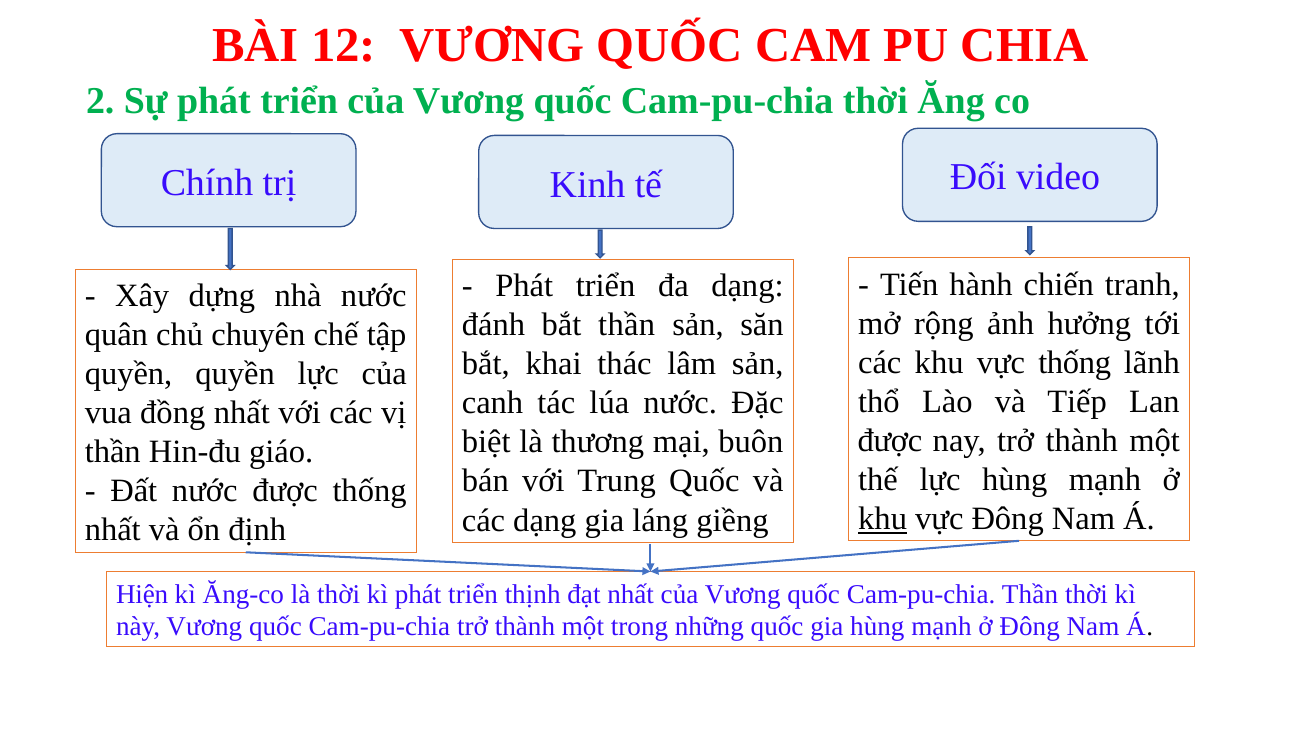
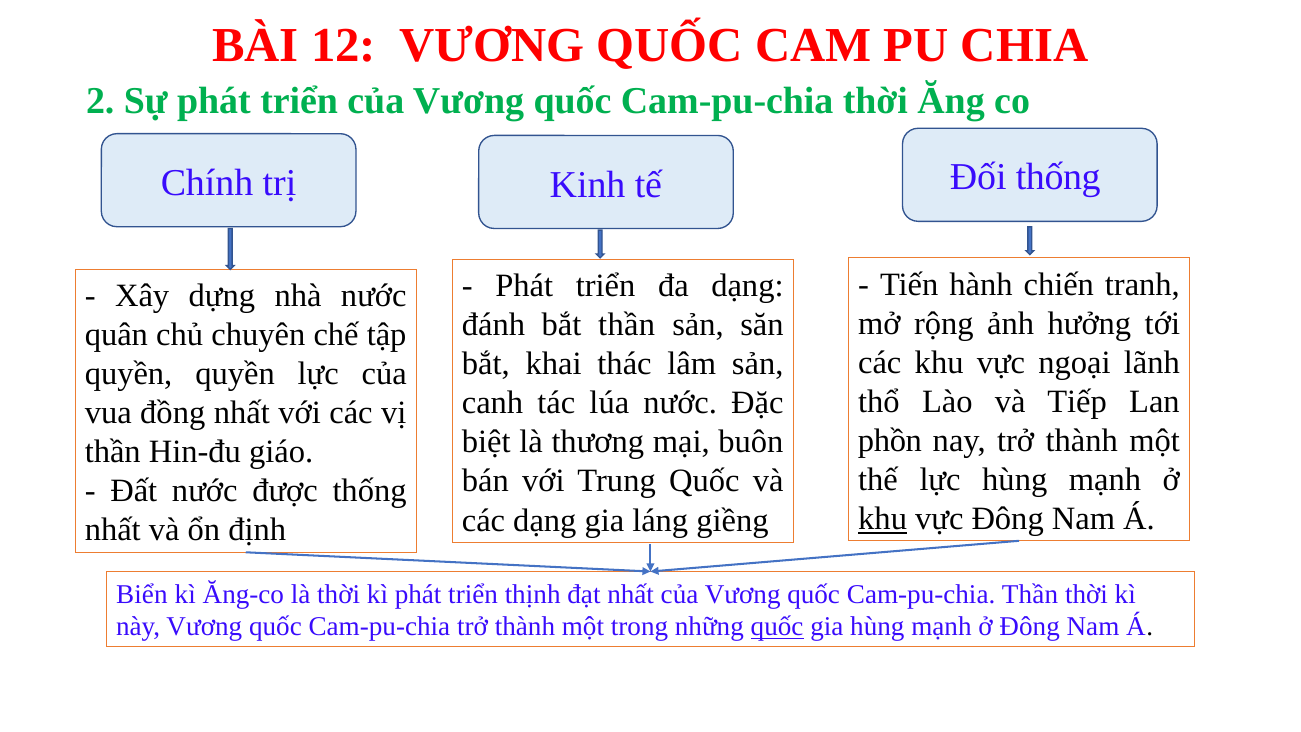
Đối video: video -> thống
vực thống: thống -> ngoại
được at (890, 441): được -> phồn
Hiện: Hiện -> Biển
quốc at (777, 627) underline: none -> present
